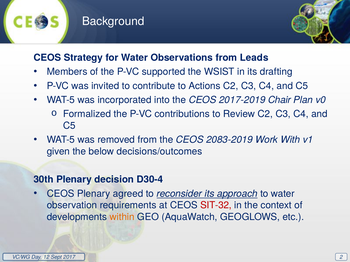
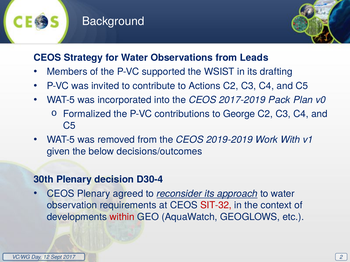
Chair: Chair -> Pack
Review: Review -> George
2083-2019: 2083-2019 -> 2019-2019
within colour: orange -> red
